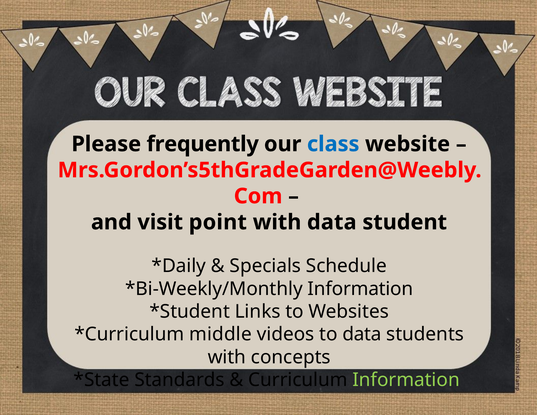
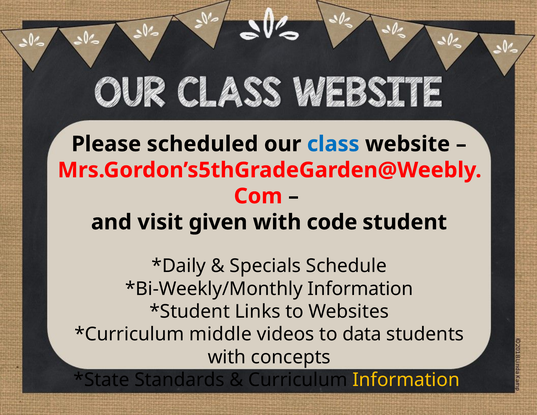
frequently: frequently -> scheduled
point: point -> given
with data: data -> code
Information at (406, 380) colour: light green -> yellow
